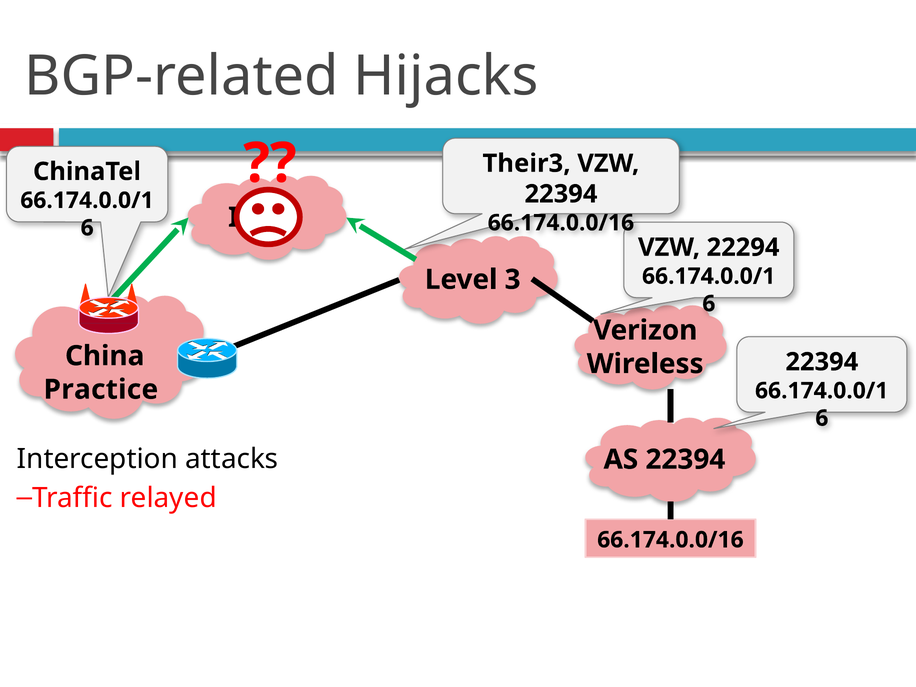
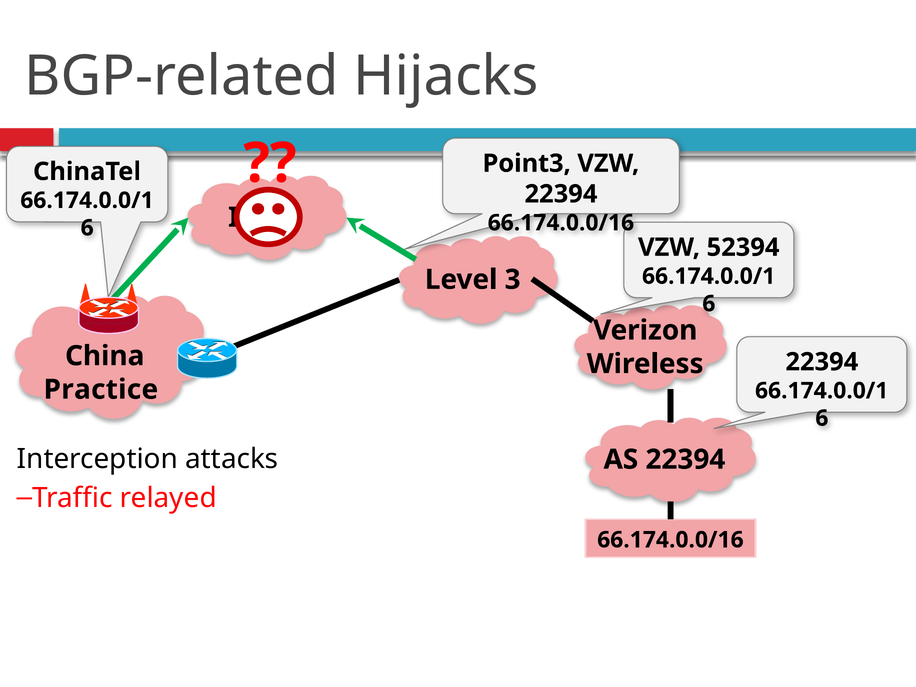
Their3: Their3 -> Point3
22294: 22294 -> 52394
